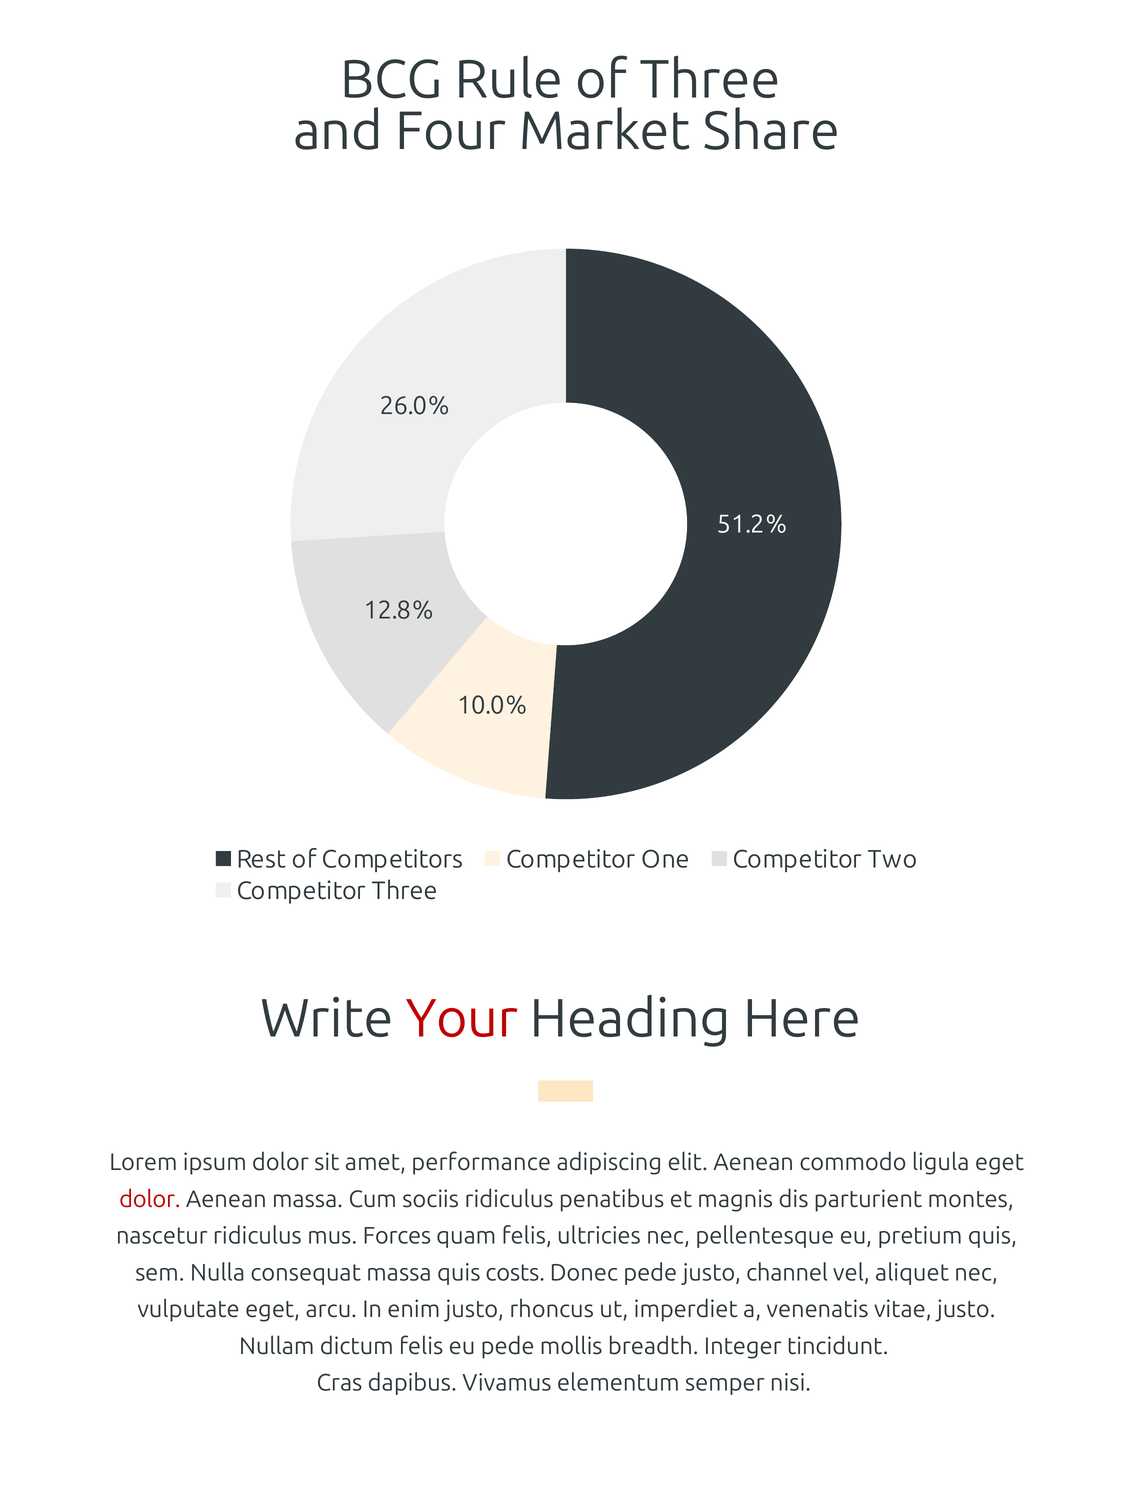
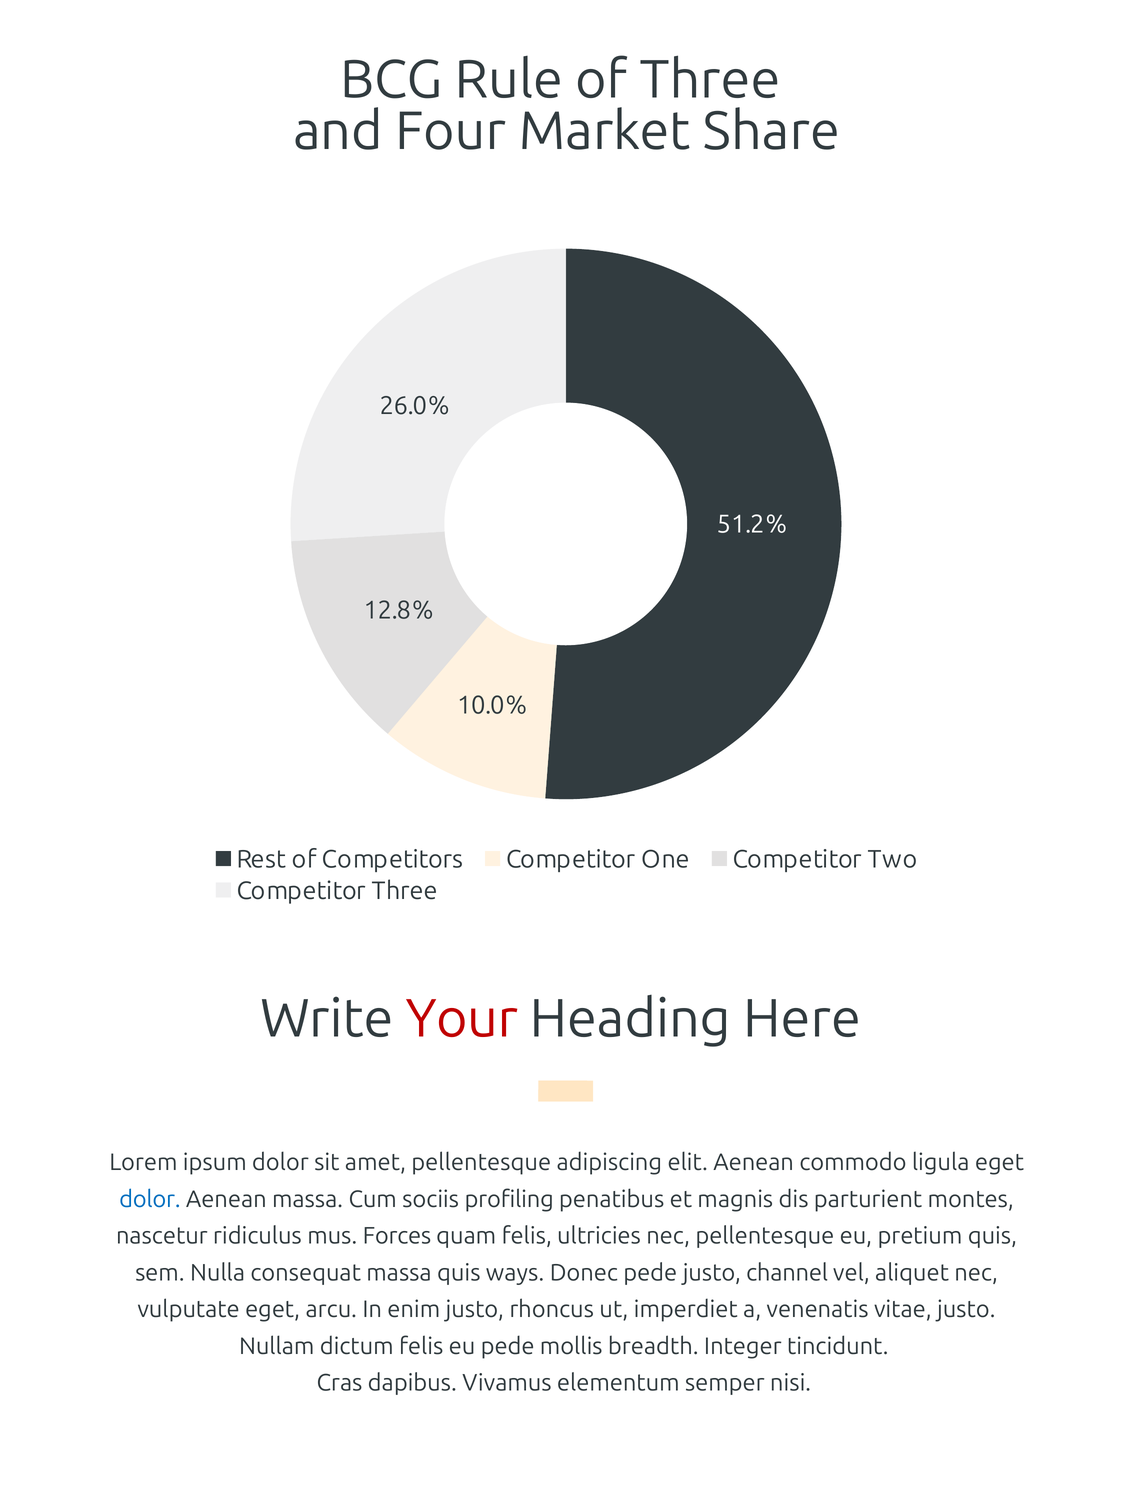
amet performance: performance -> pellentesque
dolor at (150, 1200) colour: red -> blue
sociis ridiculus: ridiculus -> profiling
costs: costs -> ways
